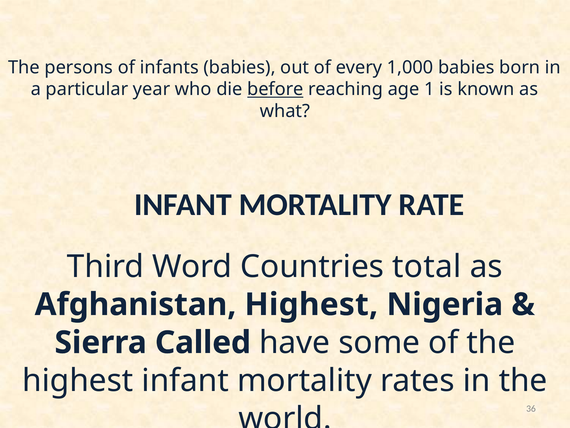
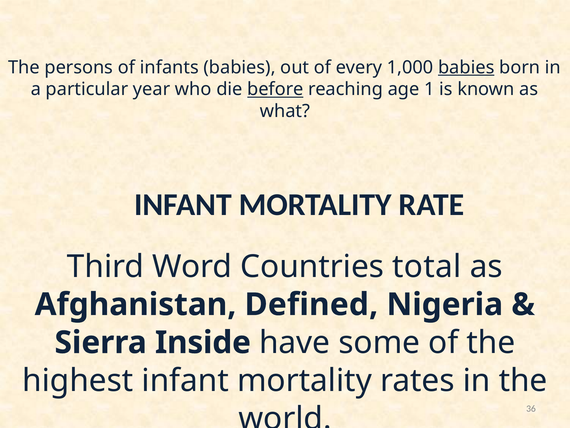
babies at (466, 67) underline: none -> present
Afghanistan Highest: Highest -> Defined
Called: Called -> Inside
